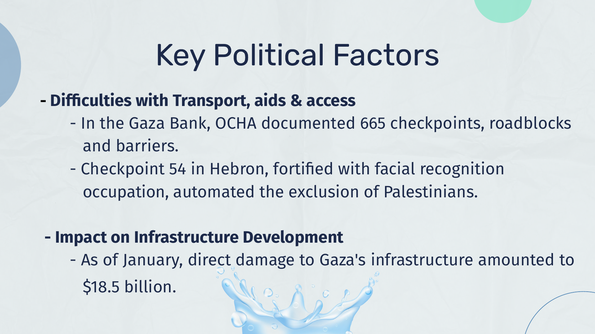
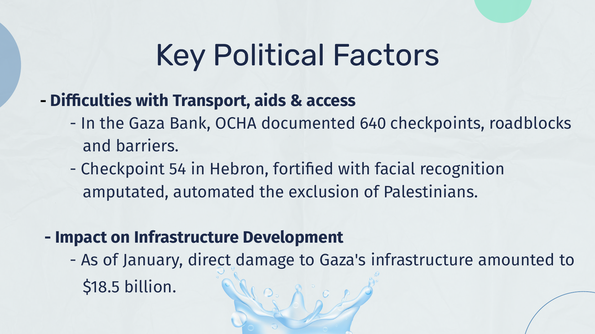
665: 665 -> 640
occupation: occupation -> amputated
